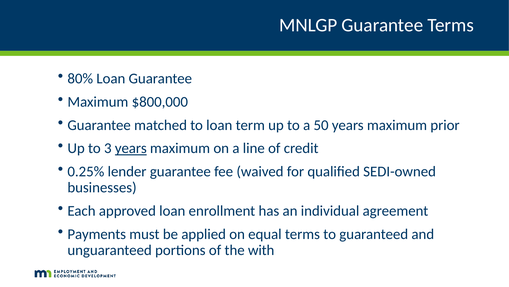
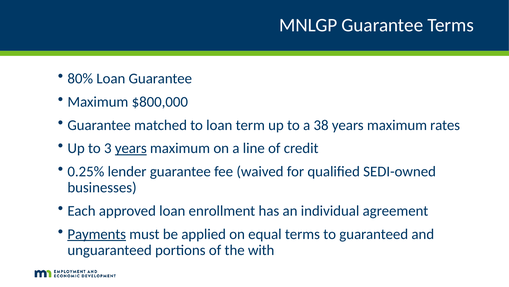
50: 50 -> 38
prior: prior -> rates
Payments underline: none -> present
